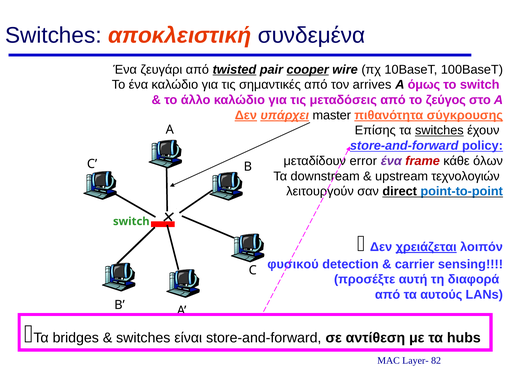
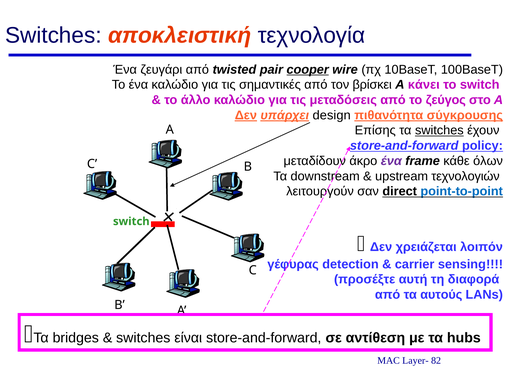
συνδεμένα: συνδεμένα -> τεχνολογία
twisted underline: present -> none
arrives: arrives -> βρίσκει
όμως: όμως -> κάνει
master: master -> design
error: error -> άκρο
frame colour: red -> black
χρειάζεται underline: present -> none
φυσικού: φυσικού -> γέφυρας
